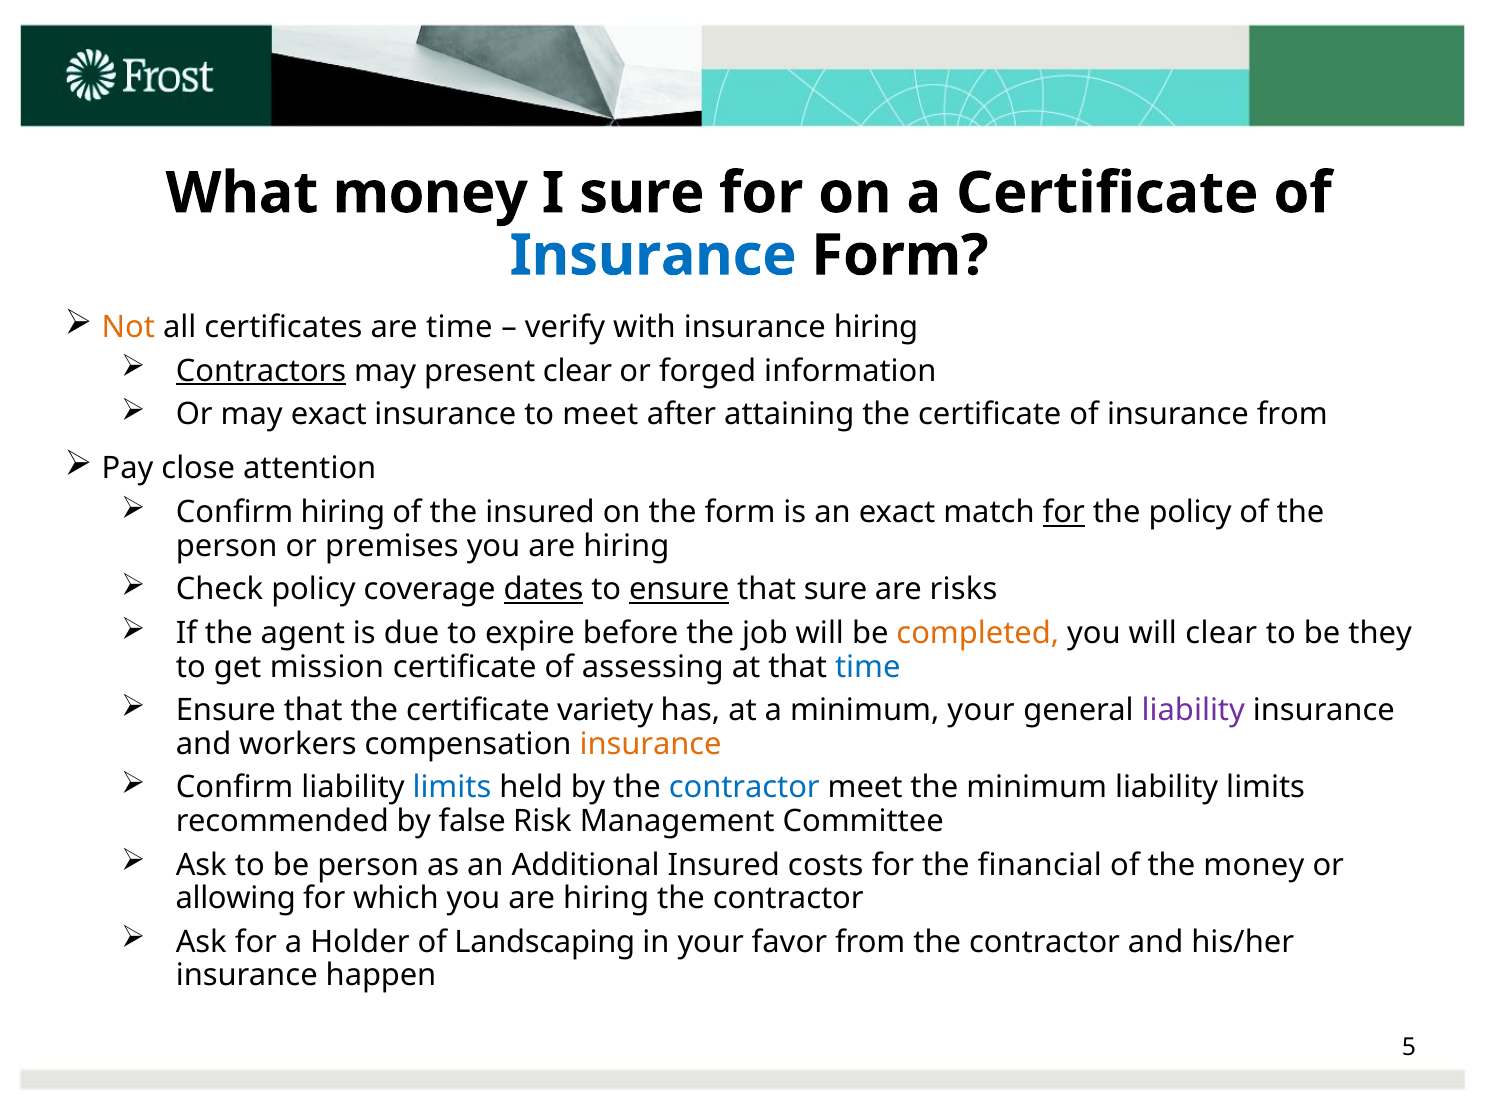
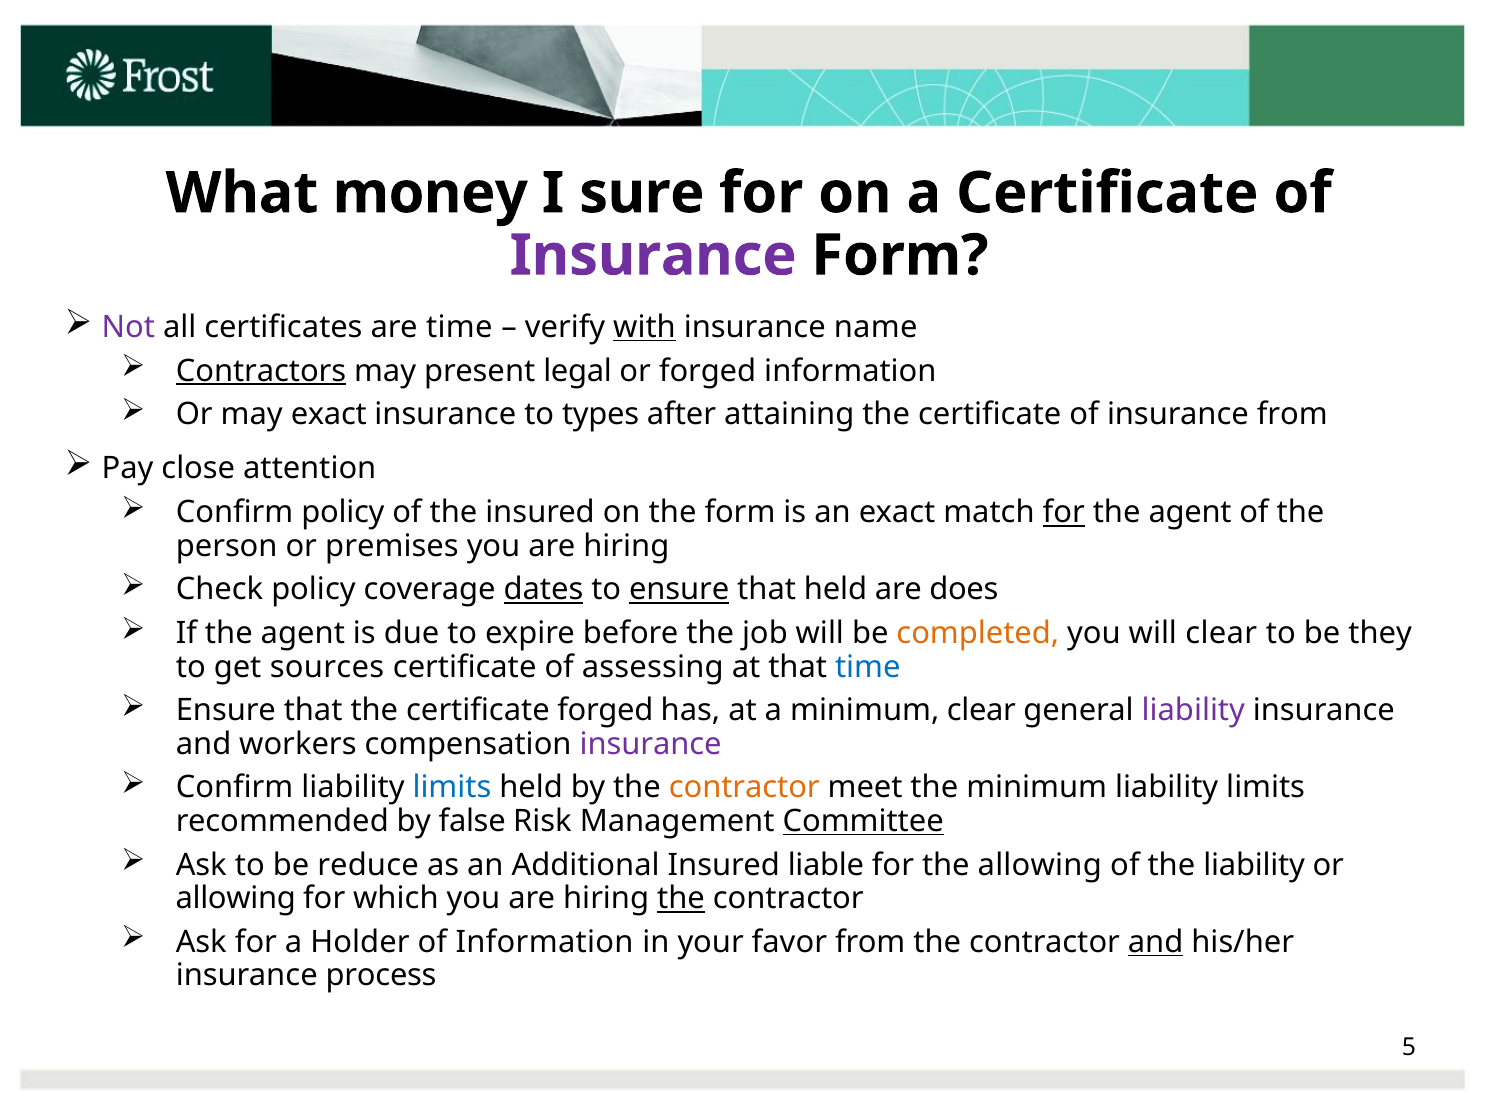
Insurance at (653, 256) colour: blue -> purple
Not colour: orange -> purple
with underline: none -> present
insurance hiring: hiring -> name
present clear: clear -> legal
to meet: meet -> types
Confirm hiring: hiring -> policy
policy at (1190, 512): policy -> agent
that sure: sure -> held
risks: risks -> does
mission: mission -> sources
certificate variety: variety -> forged
minimum your: your -> clear
insurance at (651, 744) colour: orange -> purple
contractor at (744, 788) colour: blue -> orange
Committee underline: none -> present
be person: person -> reduce
costs: costs -> liable
the financial: financial -> allowing
the money: money -> liability
the at (681, 898) underline: none -> present
of Landscaping: Landscaping -> Information
and at (1156, 942) underline: none -> present
happen: happen -> process
